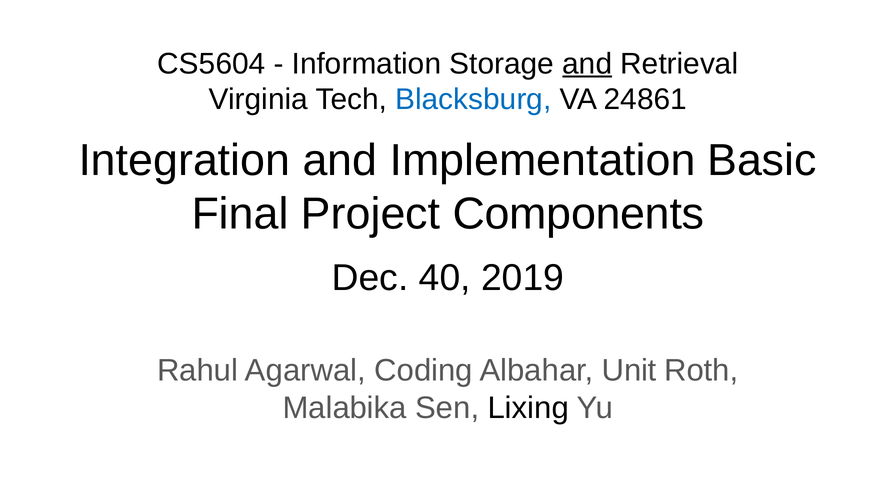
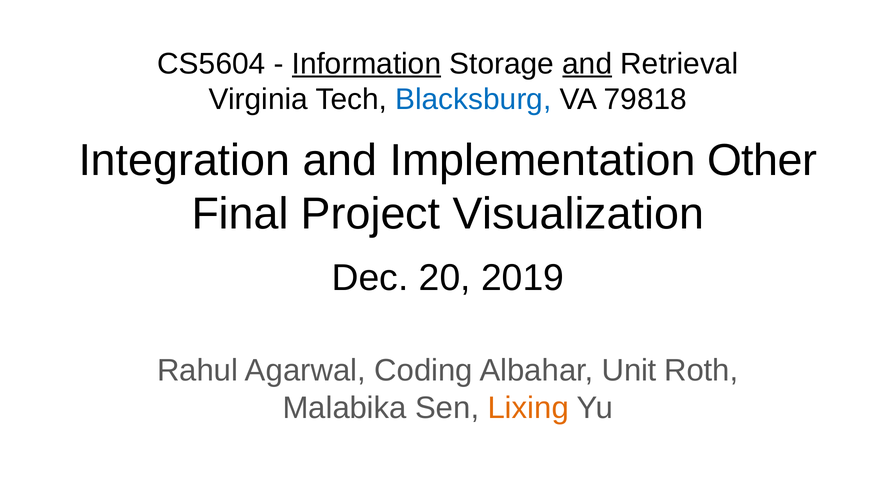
Information underline: none -> present
24861: 24861 -> 79818
Basic: Basic -> Other
Components: Components -> Visualization
40: 40 -> 20
Lixing colour: black -> orange
